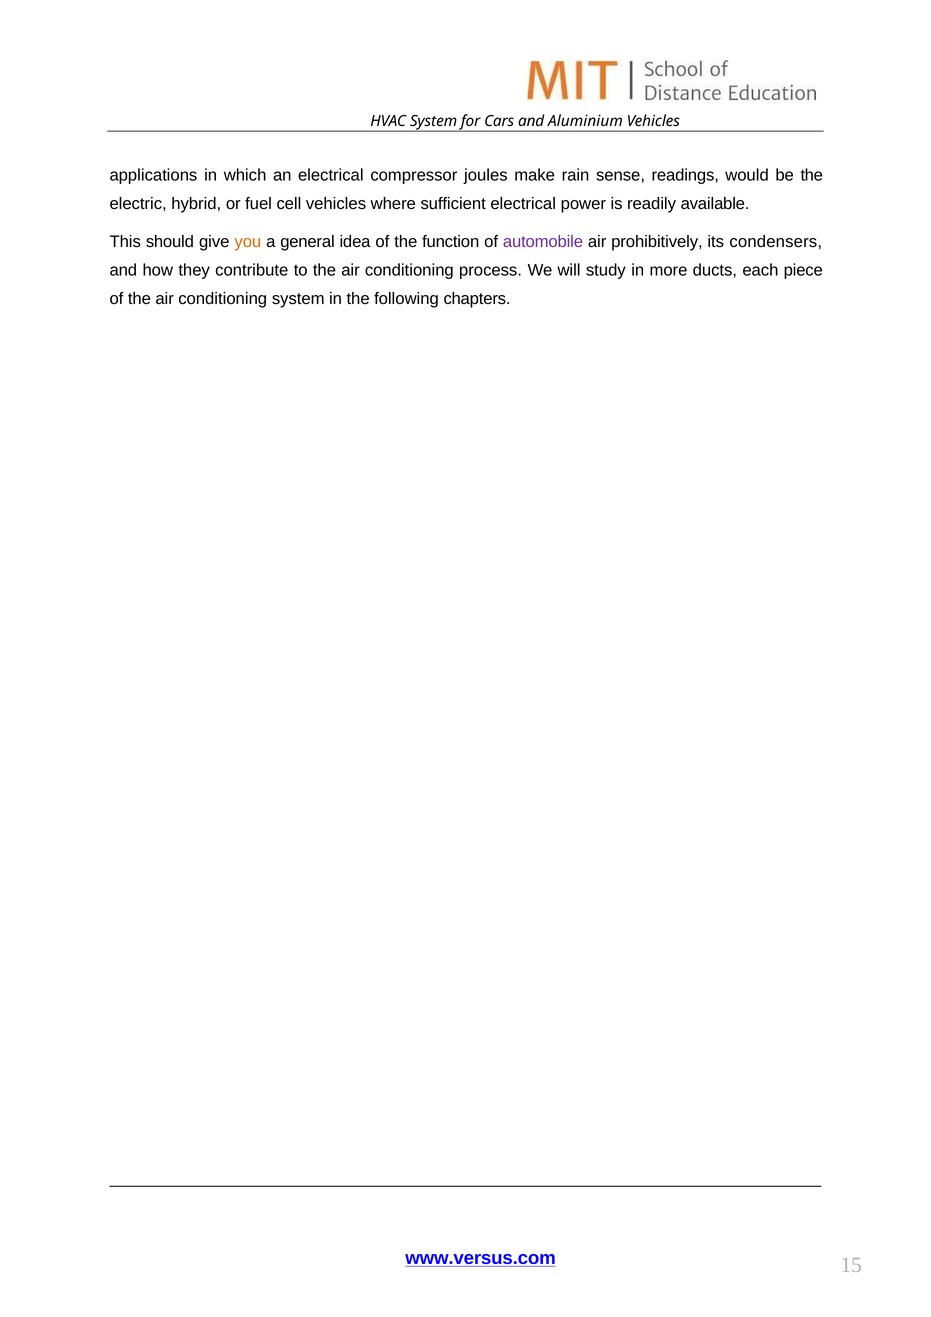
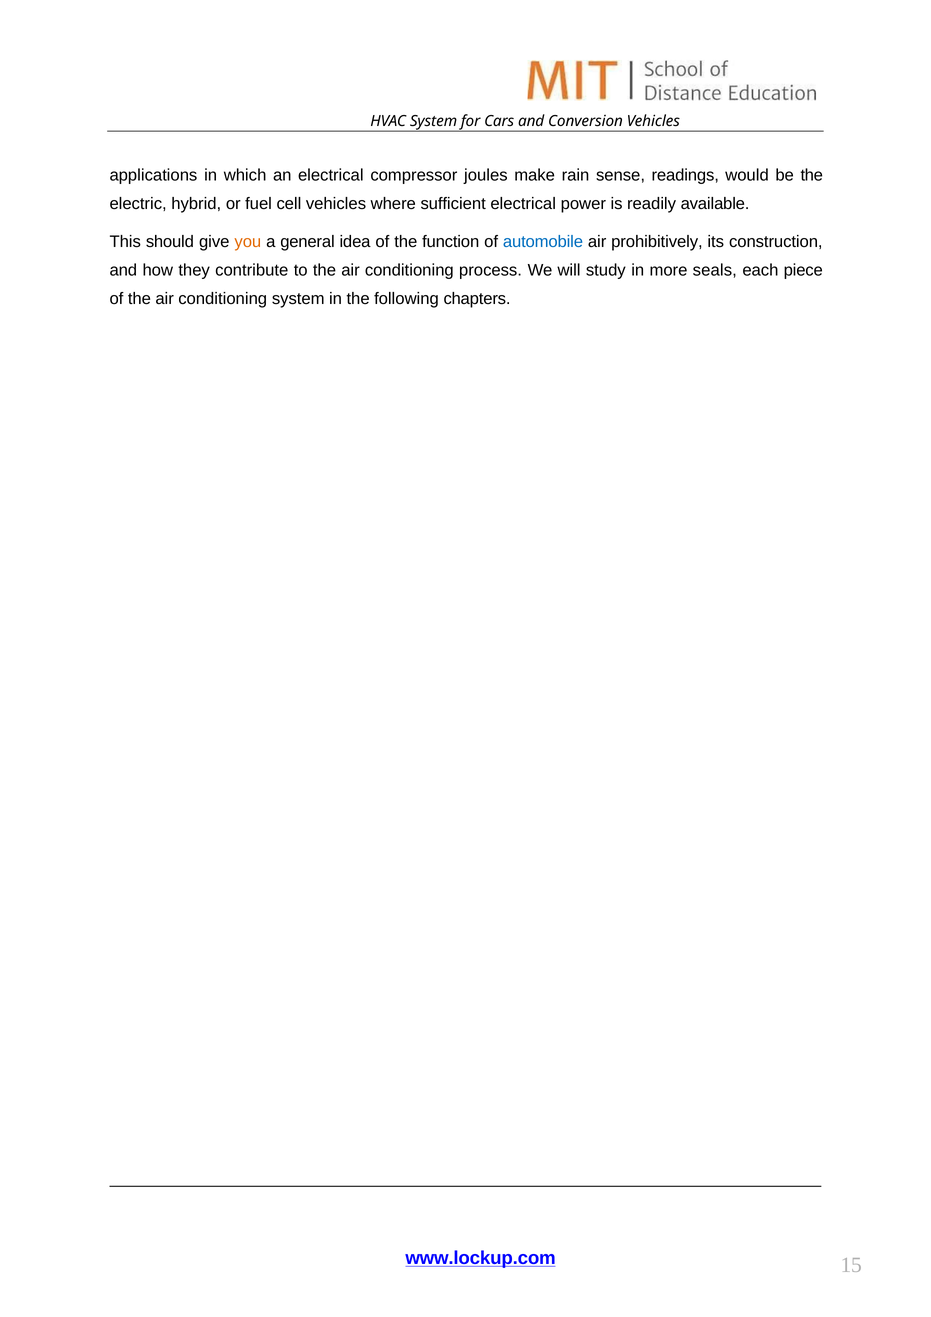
Aluminium: Aluminium -> Conversion
automobile colour: purple -> blue
condensers: condensers -> construction
ducts: ducts -> seals
www.versus.com: www.versus.com -> www.lockup.com
